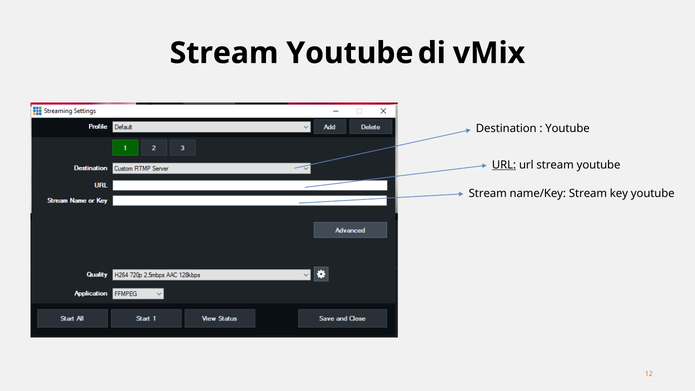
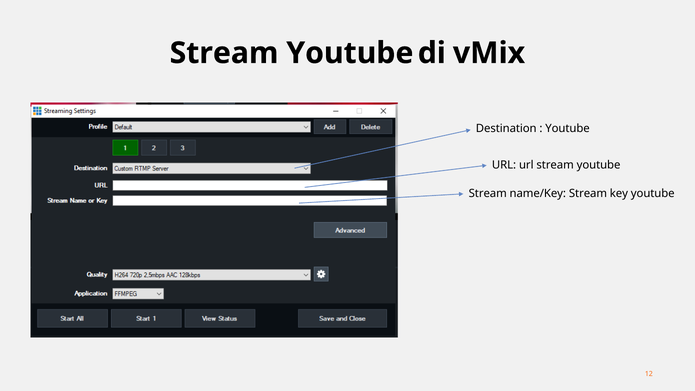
URL at (504, 165) underline: present -> none
